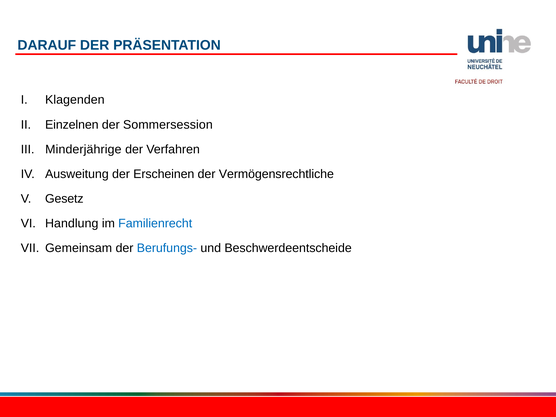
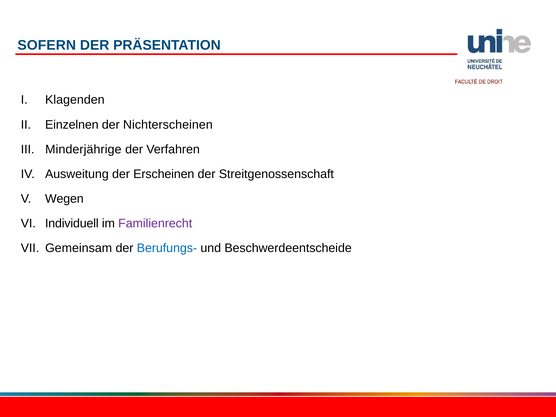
DARAUF: DARAUF -> SOFERN
Sommersession: Sommersession -> Nichterscheinen
Vermögensrechtliche: Vermögensrechtliche -> Streitgenossenschaft
Gesetz: Gesetz -> Wegen
Handlung: Handlung -> Individuell
Familienrecht colour: blue -> purple
